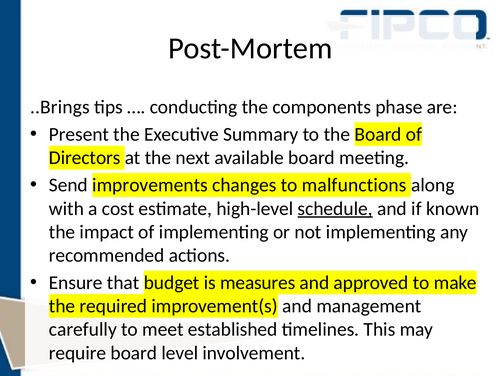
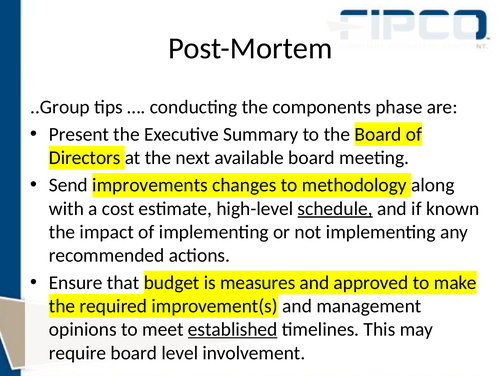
..Brings: ..Brings -> ..Group
malfunctions: malfunctions -> methodology
carefully: carefully -> opinions
established underline: none -> present
